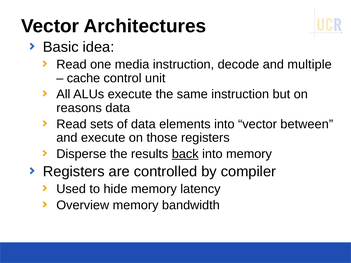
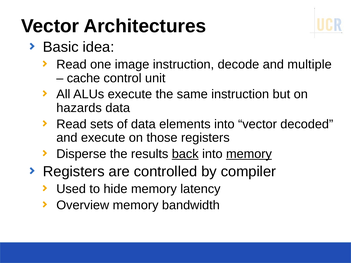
media: media -> image
reasons: reasons -> hazards
between: between -> decoded
memory at (249, 154) underline: none -> present
